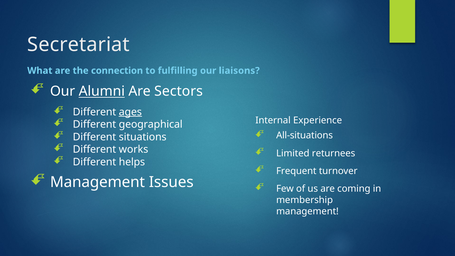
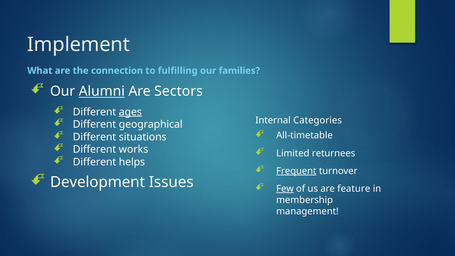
Secretariat: Secretariat -> Implement
liaisons: liaisons -> families
Experience: Experience -> Categories
All-situations: All-situations -> All-timetable
Frequent underline: none -> present
Management at (98, 182): Management -> Development
Few underline: none -> present
coming: coming -> feature
